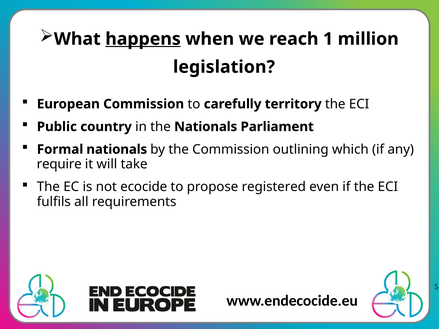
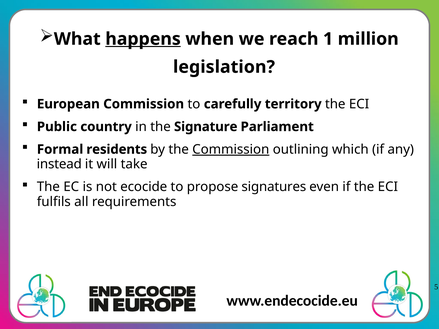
the Nationals: Nationals -> Signature
Formal nationals: nationals -> residents
Commission at (231, 149) underline: none -> present
require: require -> instead
registered: registered -> signatures
